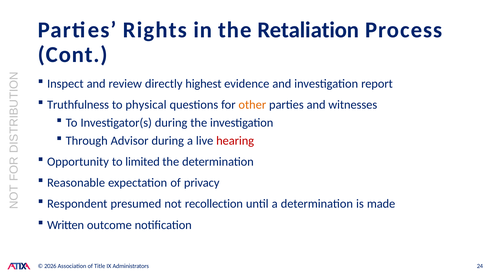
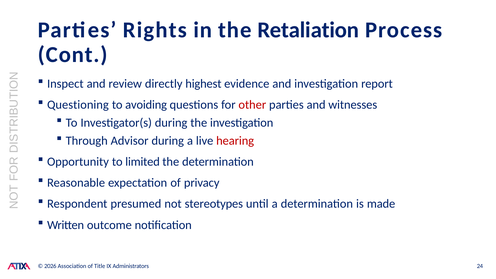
Truthfulness: Truthfulness -> Questioning
physical: physical -> avoiding
other colour: orange -> red
recollection: recollection -> stereotypes
